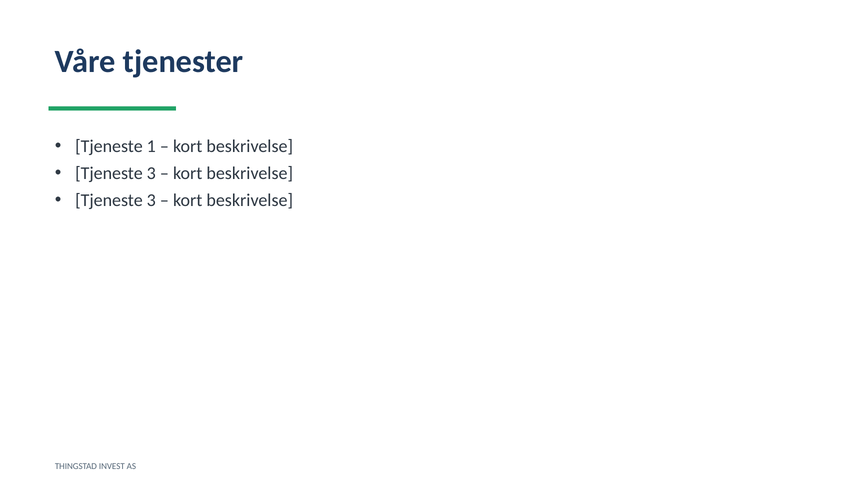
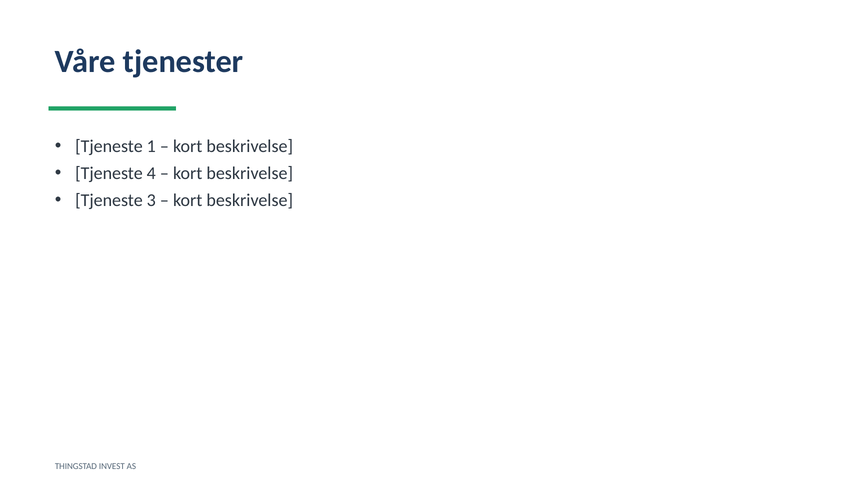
3 at (151, 173): 3 -> 4
